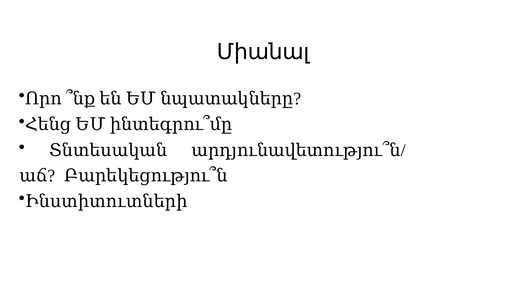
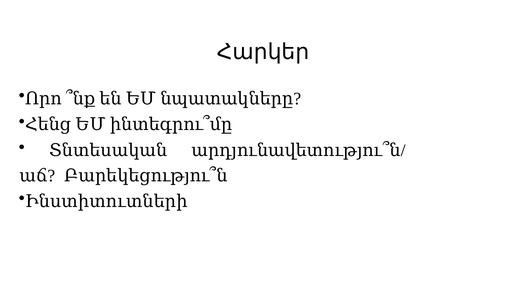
Միանալ: Միանալ -> Հարկեր
